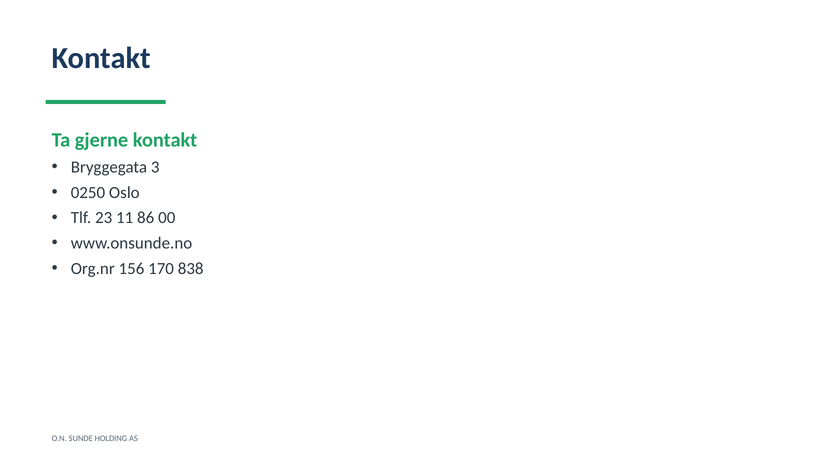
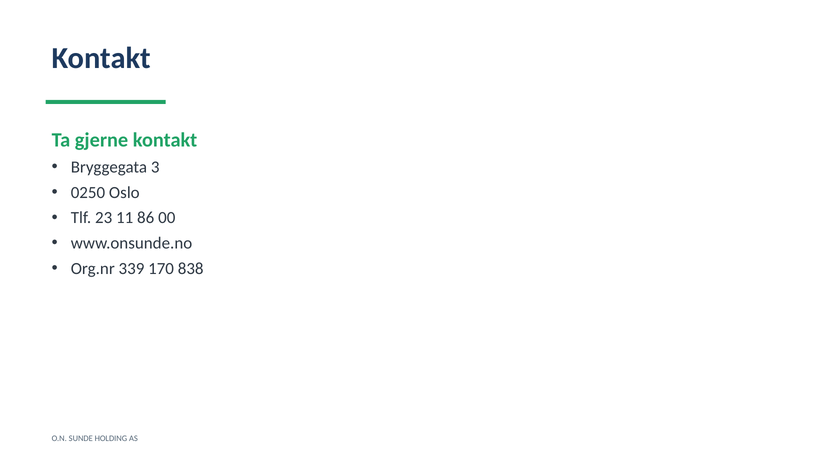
156: 156 -> 339
